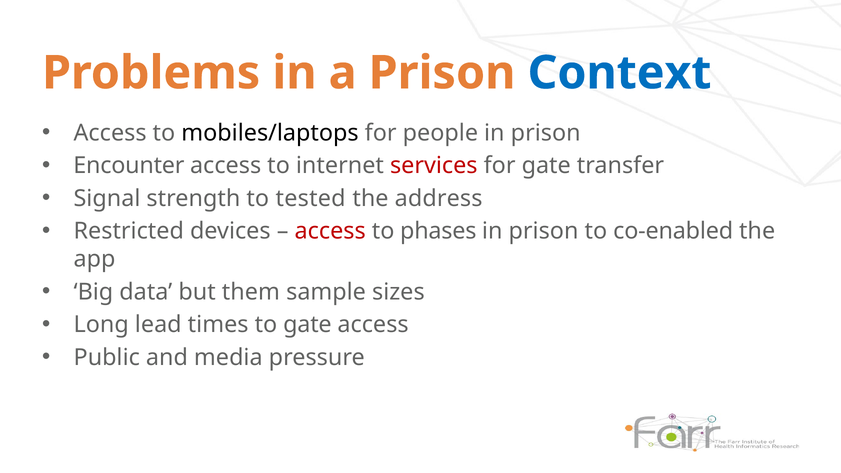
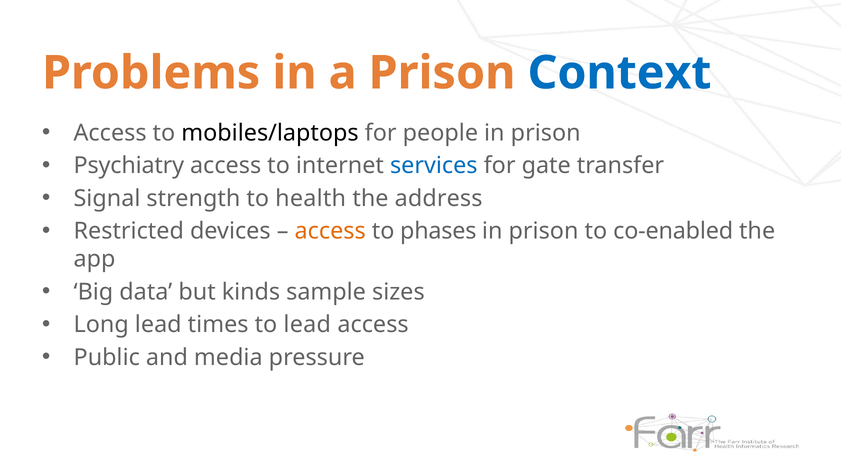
Encounter: Encounter -> Psychiatry
services colour: red -> blue
tested: tested -> health
access at (330, 231) colour: red -> orange
them: them -> kinds
to gate: gate -> lead
